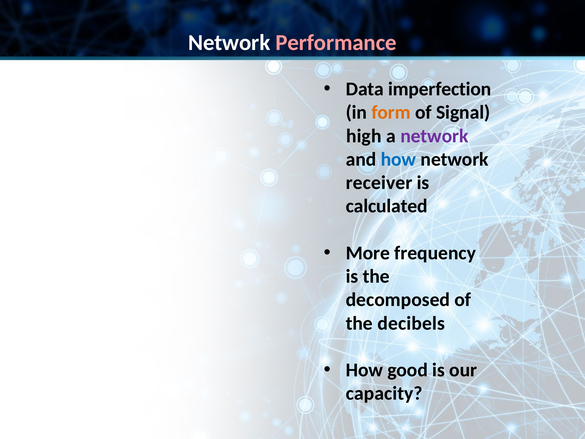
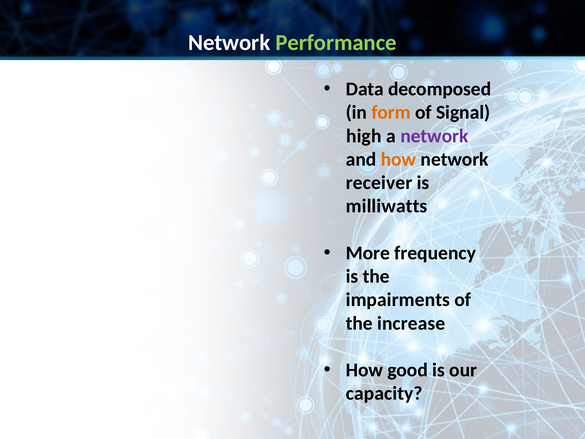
Performance colour: pink -> light green
imperfection: imperfection -> decomposed
how at (398, 159) colour: blue -> orange
calculated: calculated -> milliwatts
decomposed: decomposed -> impairments
decibels: decibels -> increase
